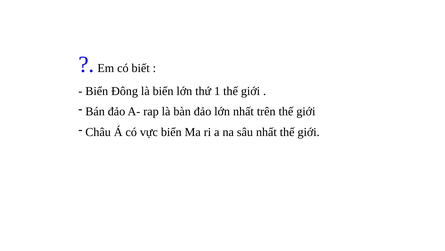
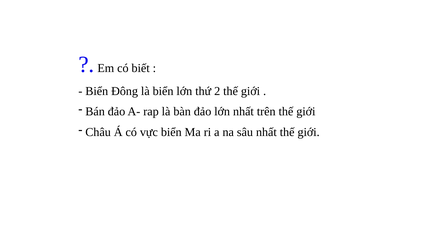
1: 1 -> 2
